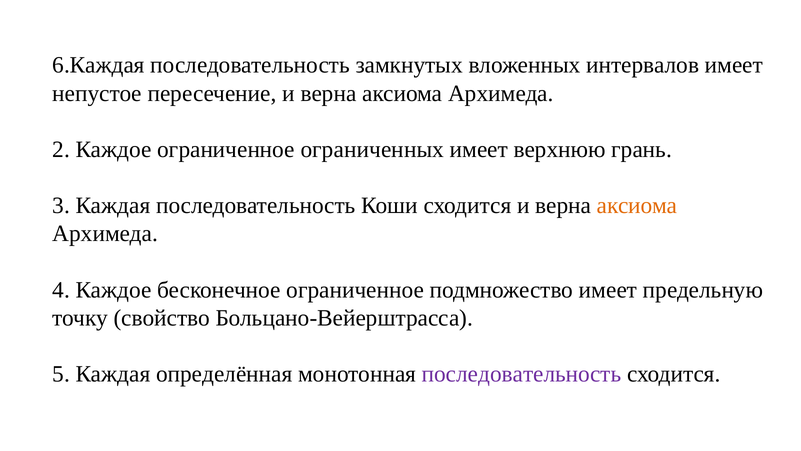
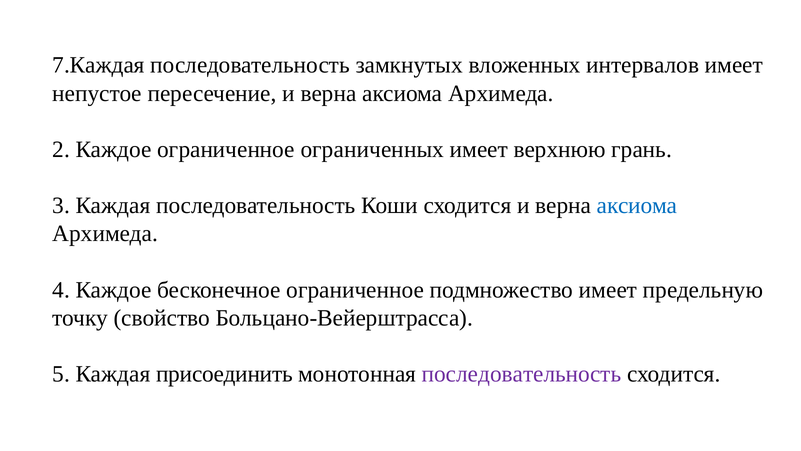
6.Каждая: 6.Каждая -> 7.Каждая
аксиома at (637, 205) colour: orange -> blue
определённая: определённая -> присоединить
